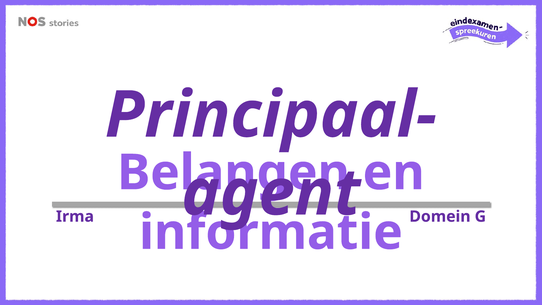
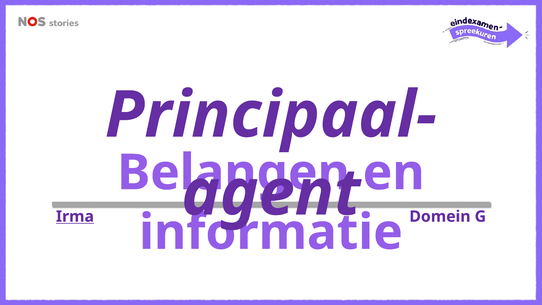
Irma underline: none -> present
